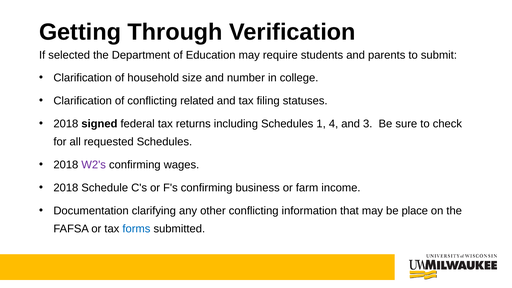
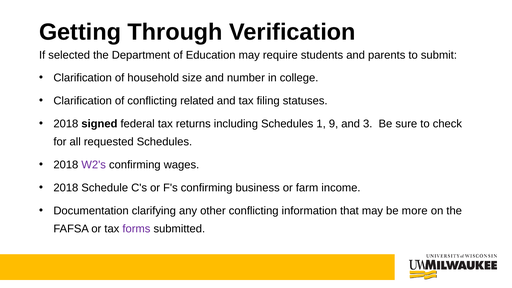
4: 4 -> 9
place: place -> more
forms colour: blue -> purple
